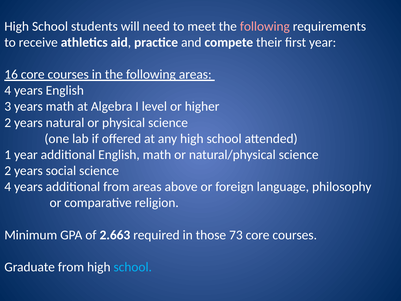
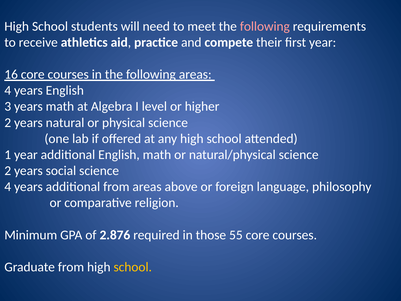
2.663: 2.663 -> 2.876
73: 73 -> 55
school at (133, 267) colour: light blue -> yellow
